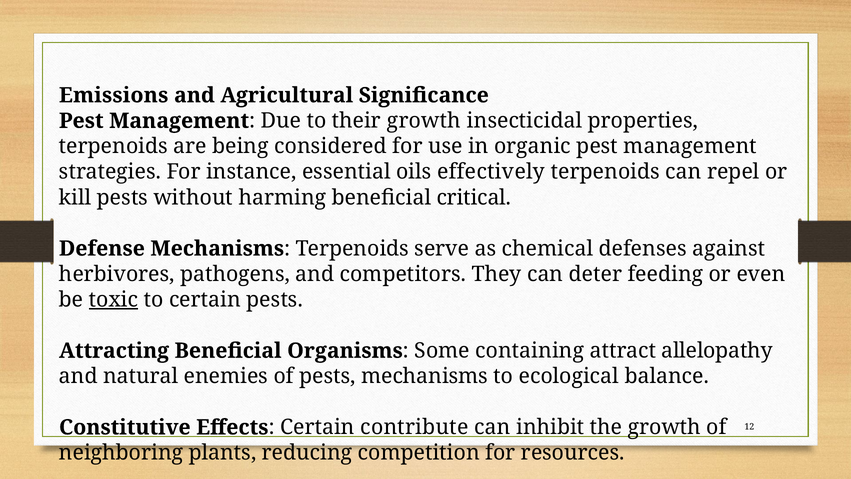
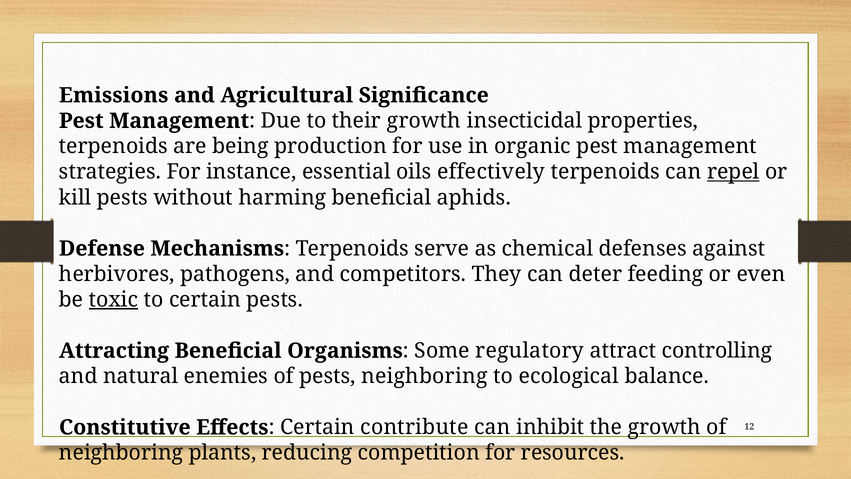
considered: considered -> production
repel underline: none -> present
critical: critical -> aphids
containing: containing -> regulatory
allelopathy: allelopathy -> controlling
pests mechanisms: mechanisms -> neighboring
